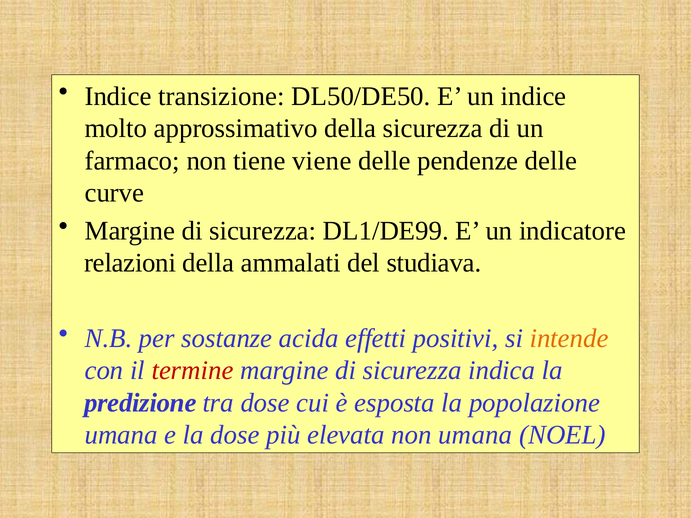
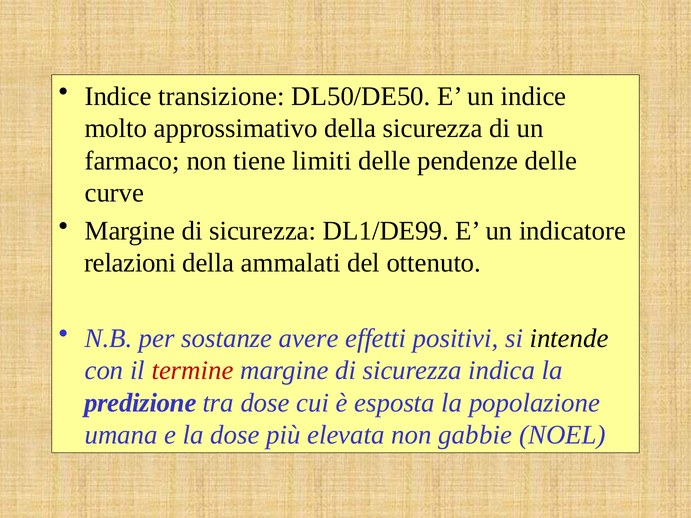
viene: viene -> limiti
studiava: studiava -> ottenuto
acida: acida -> avere
intende colour: orange -> black
non umana: umana -> gabbie
